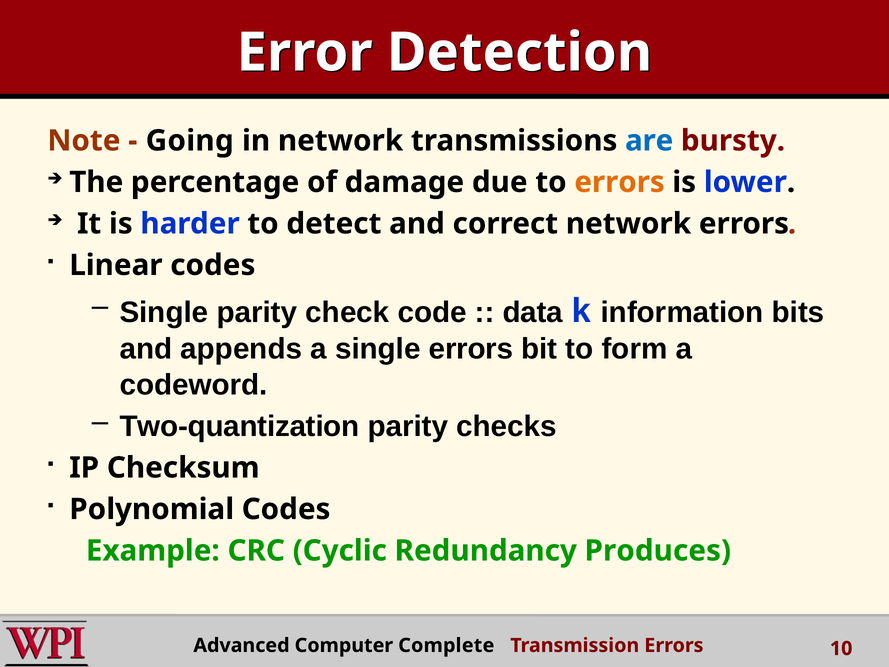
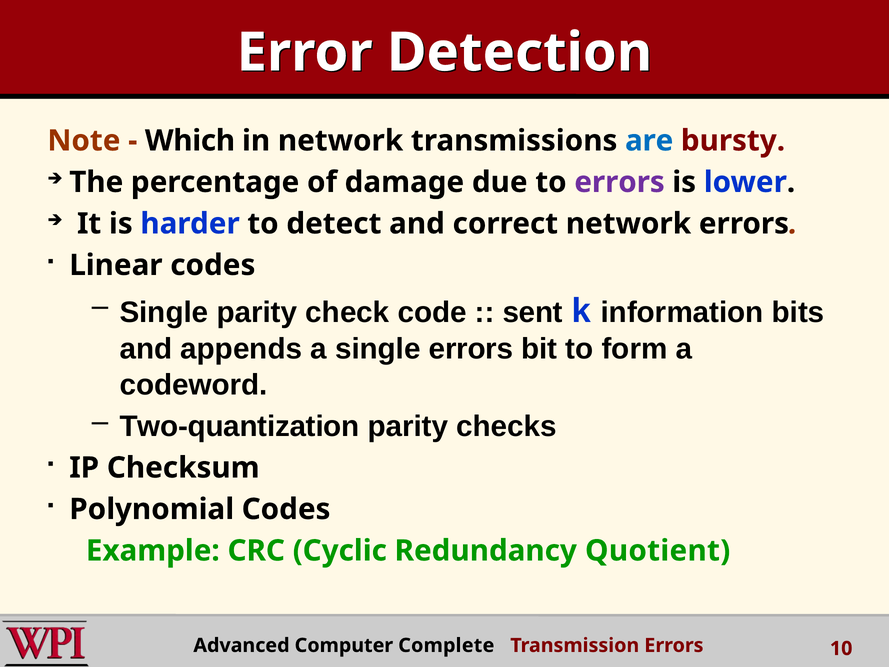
Going: Going -> Which
errors at (620, 182) colour: orange -> purple
data: data -> sent
Produces: Produces -> Quotient
